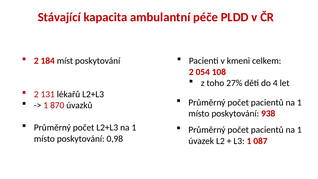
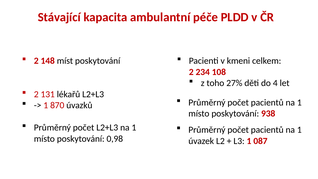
184: 184 -> 148
054: 054 -> 234
